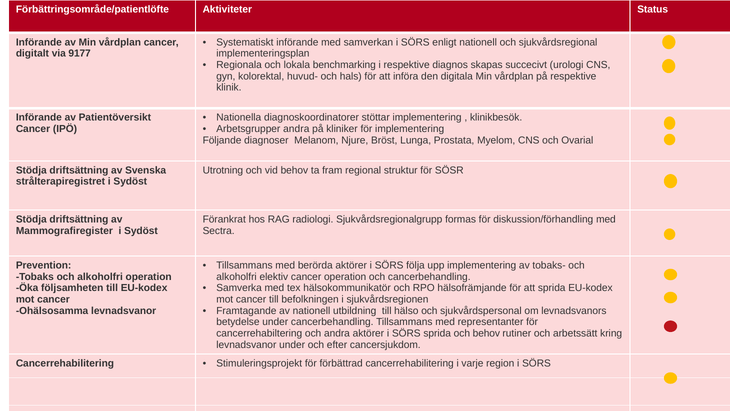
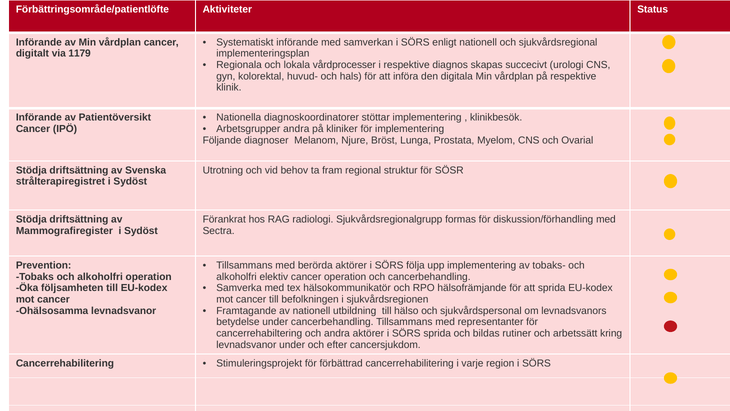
9177: 9177 -> 1179
benchmarking: benchmarking -> vårdprocesser
och behov: behov -> bildas
